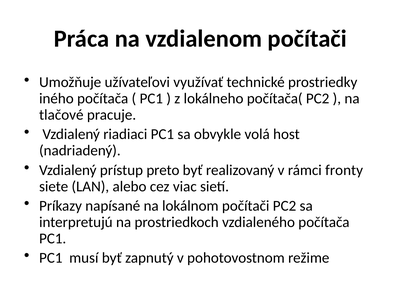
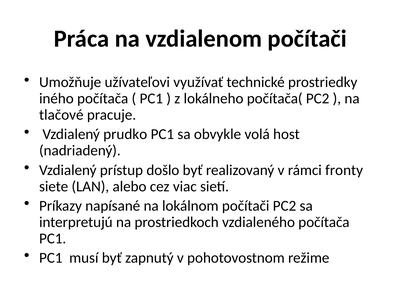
riadiaci: riadiaci -> prudko
preto: preto -> došlo
